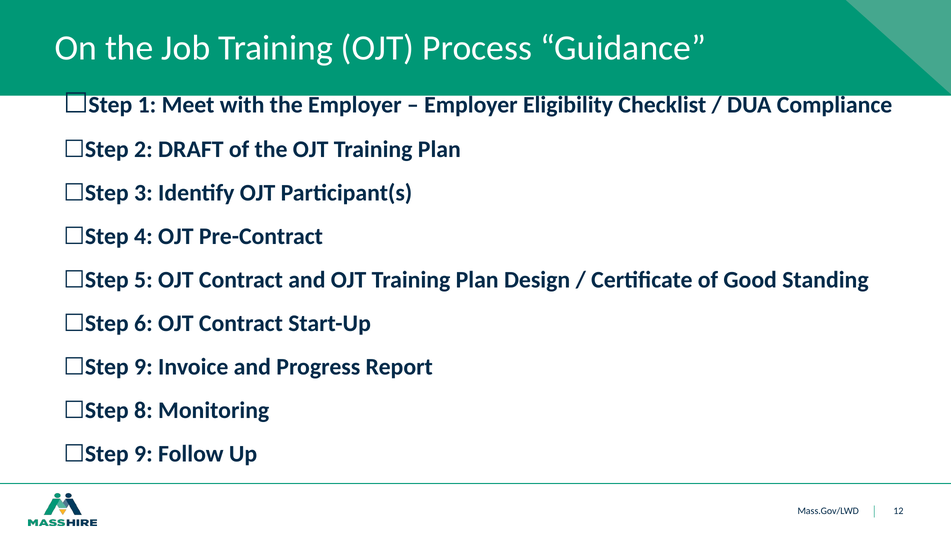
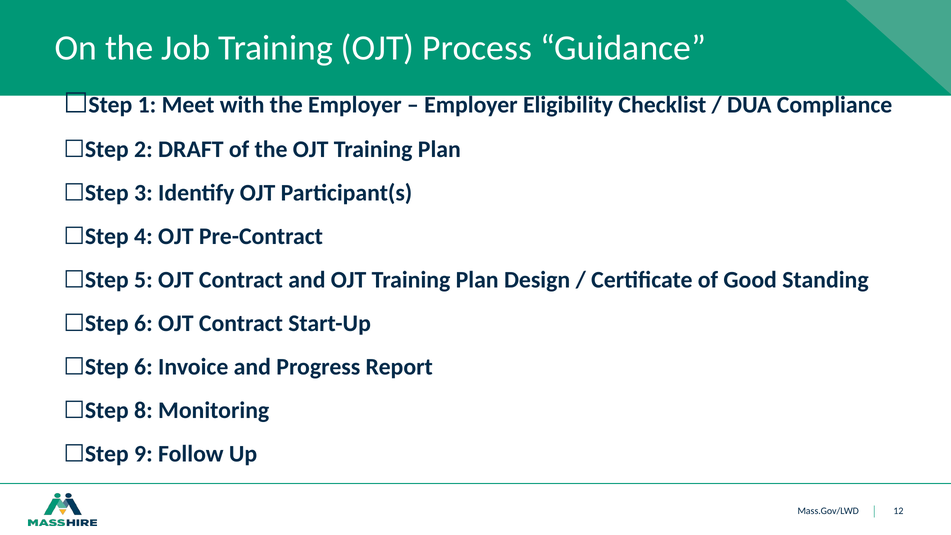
9 at (143, 367): 9 -> 6
